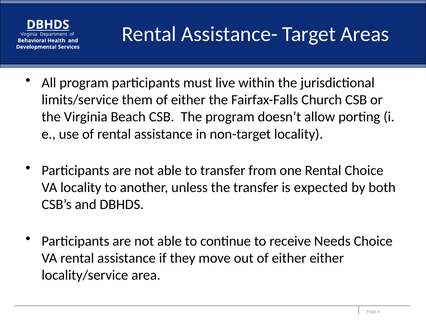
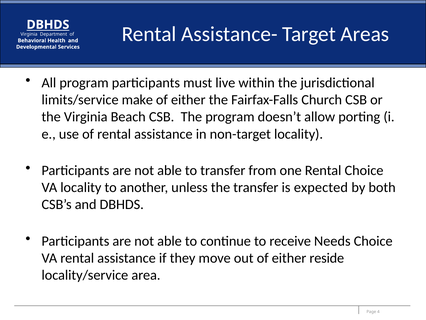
them: them -> make
either either: either -> reside
